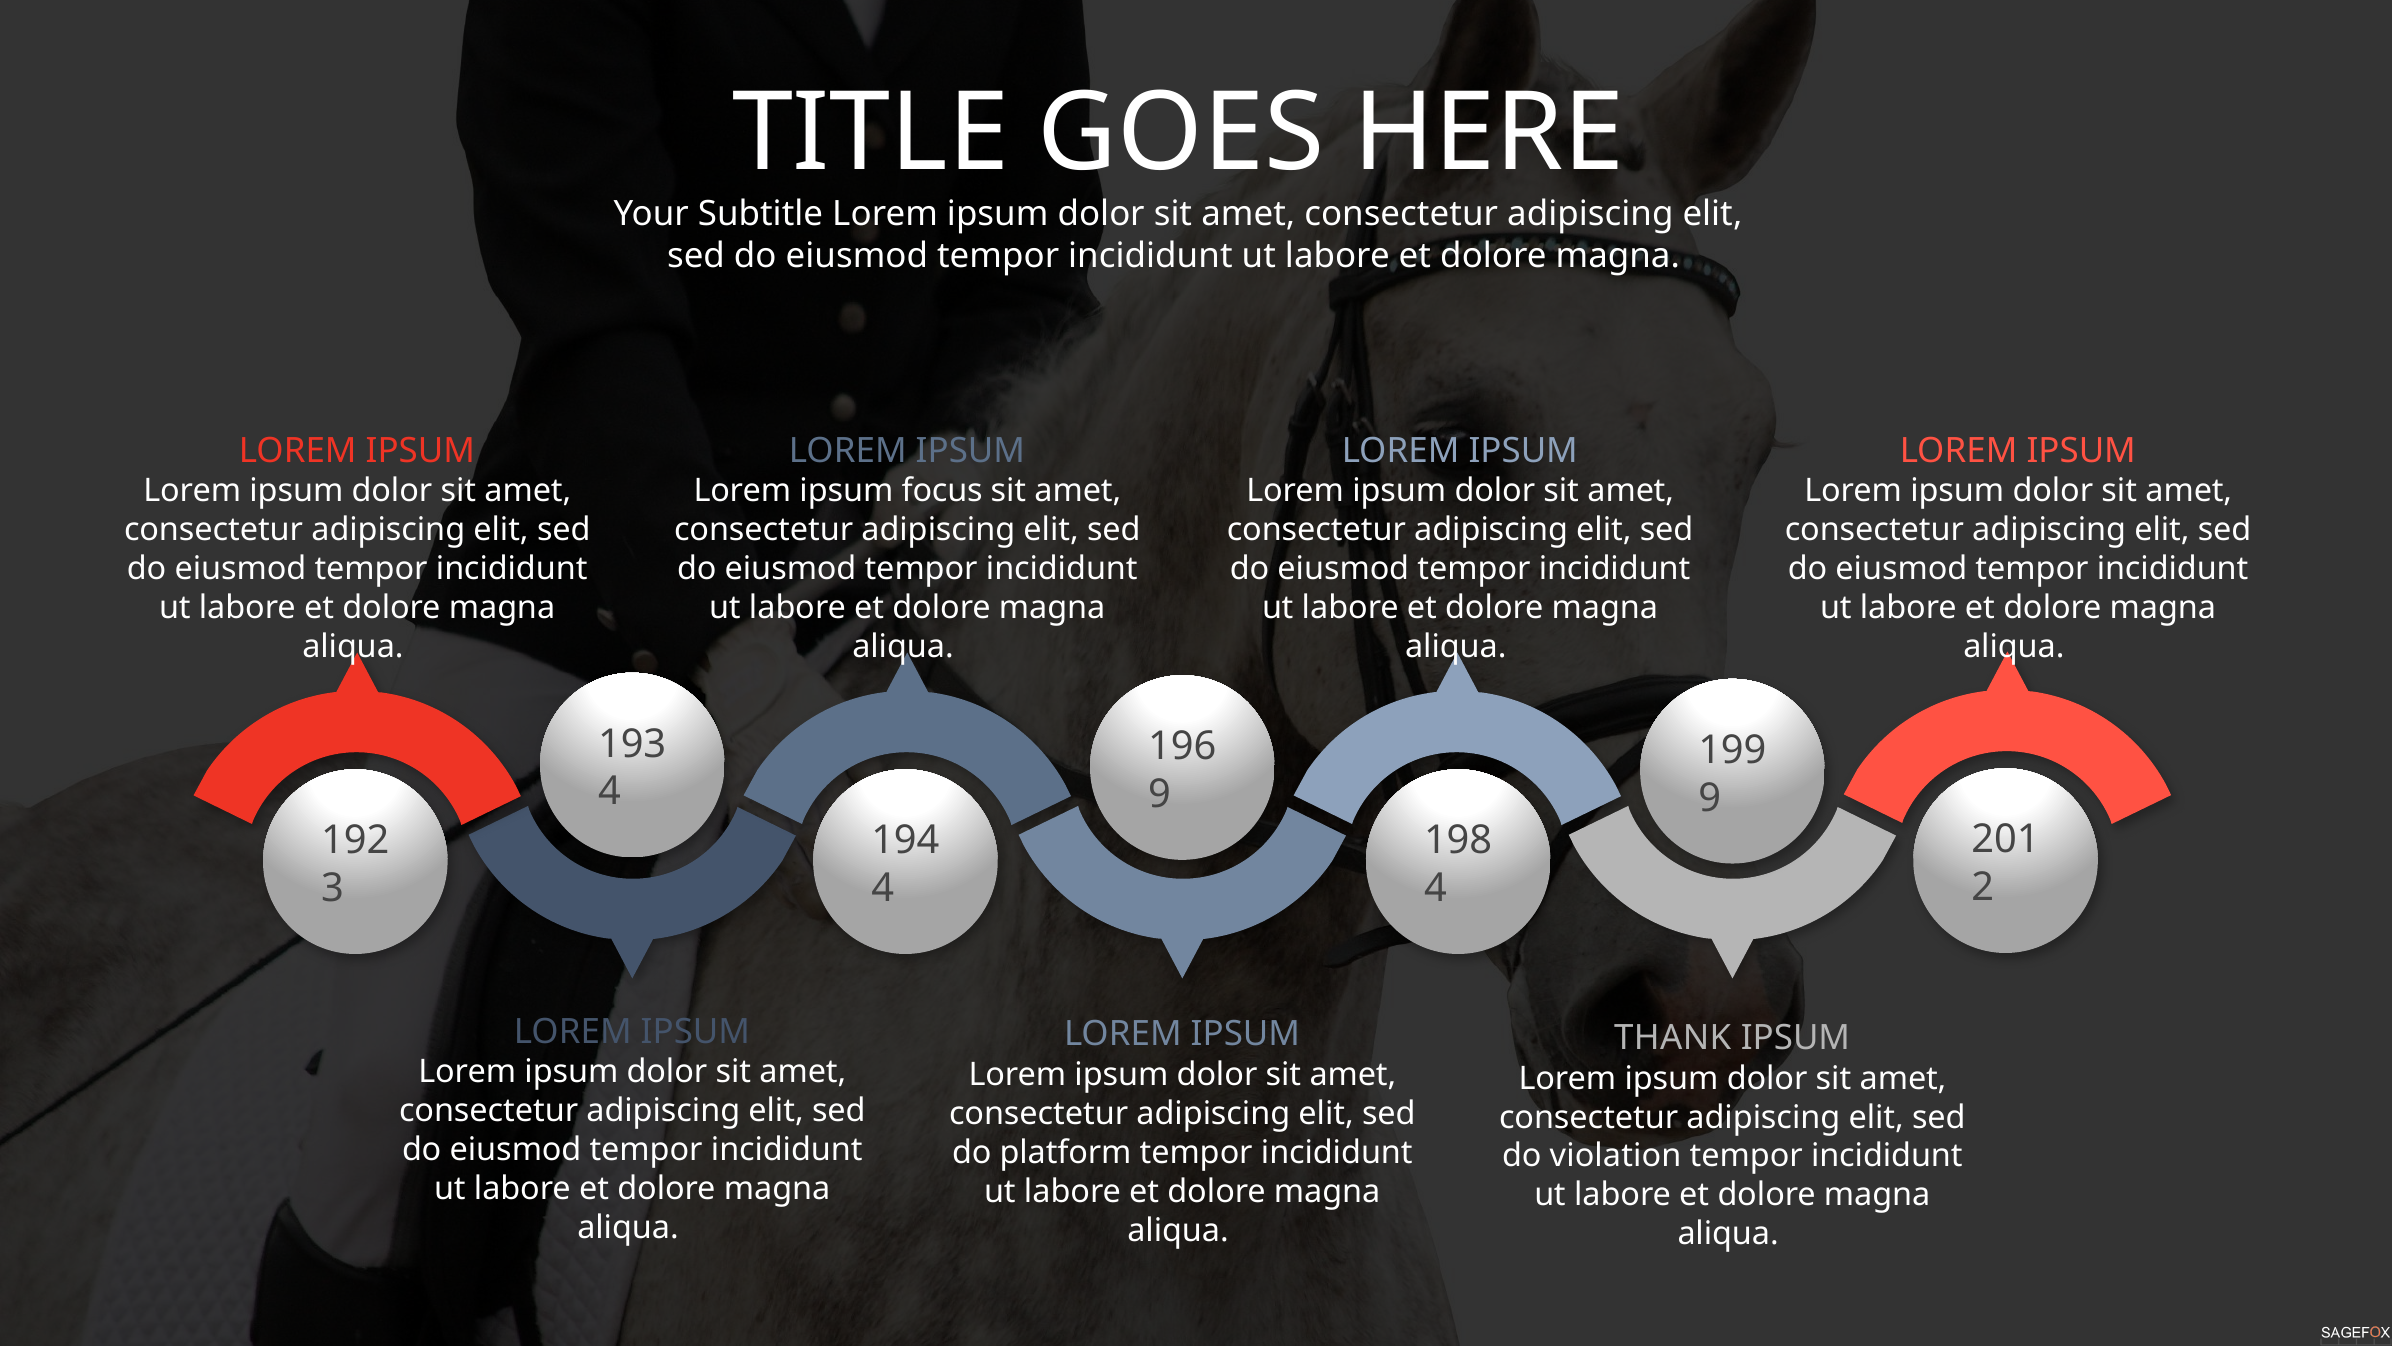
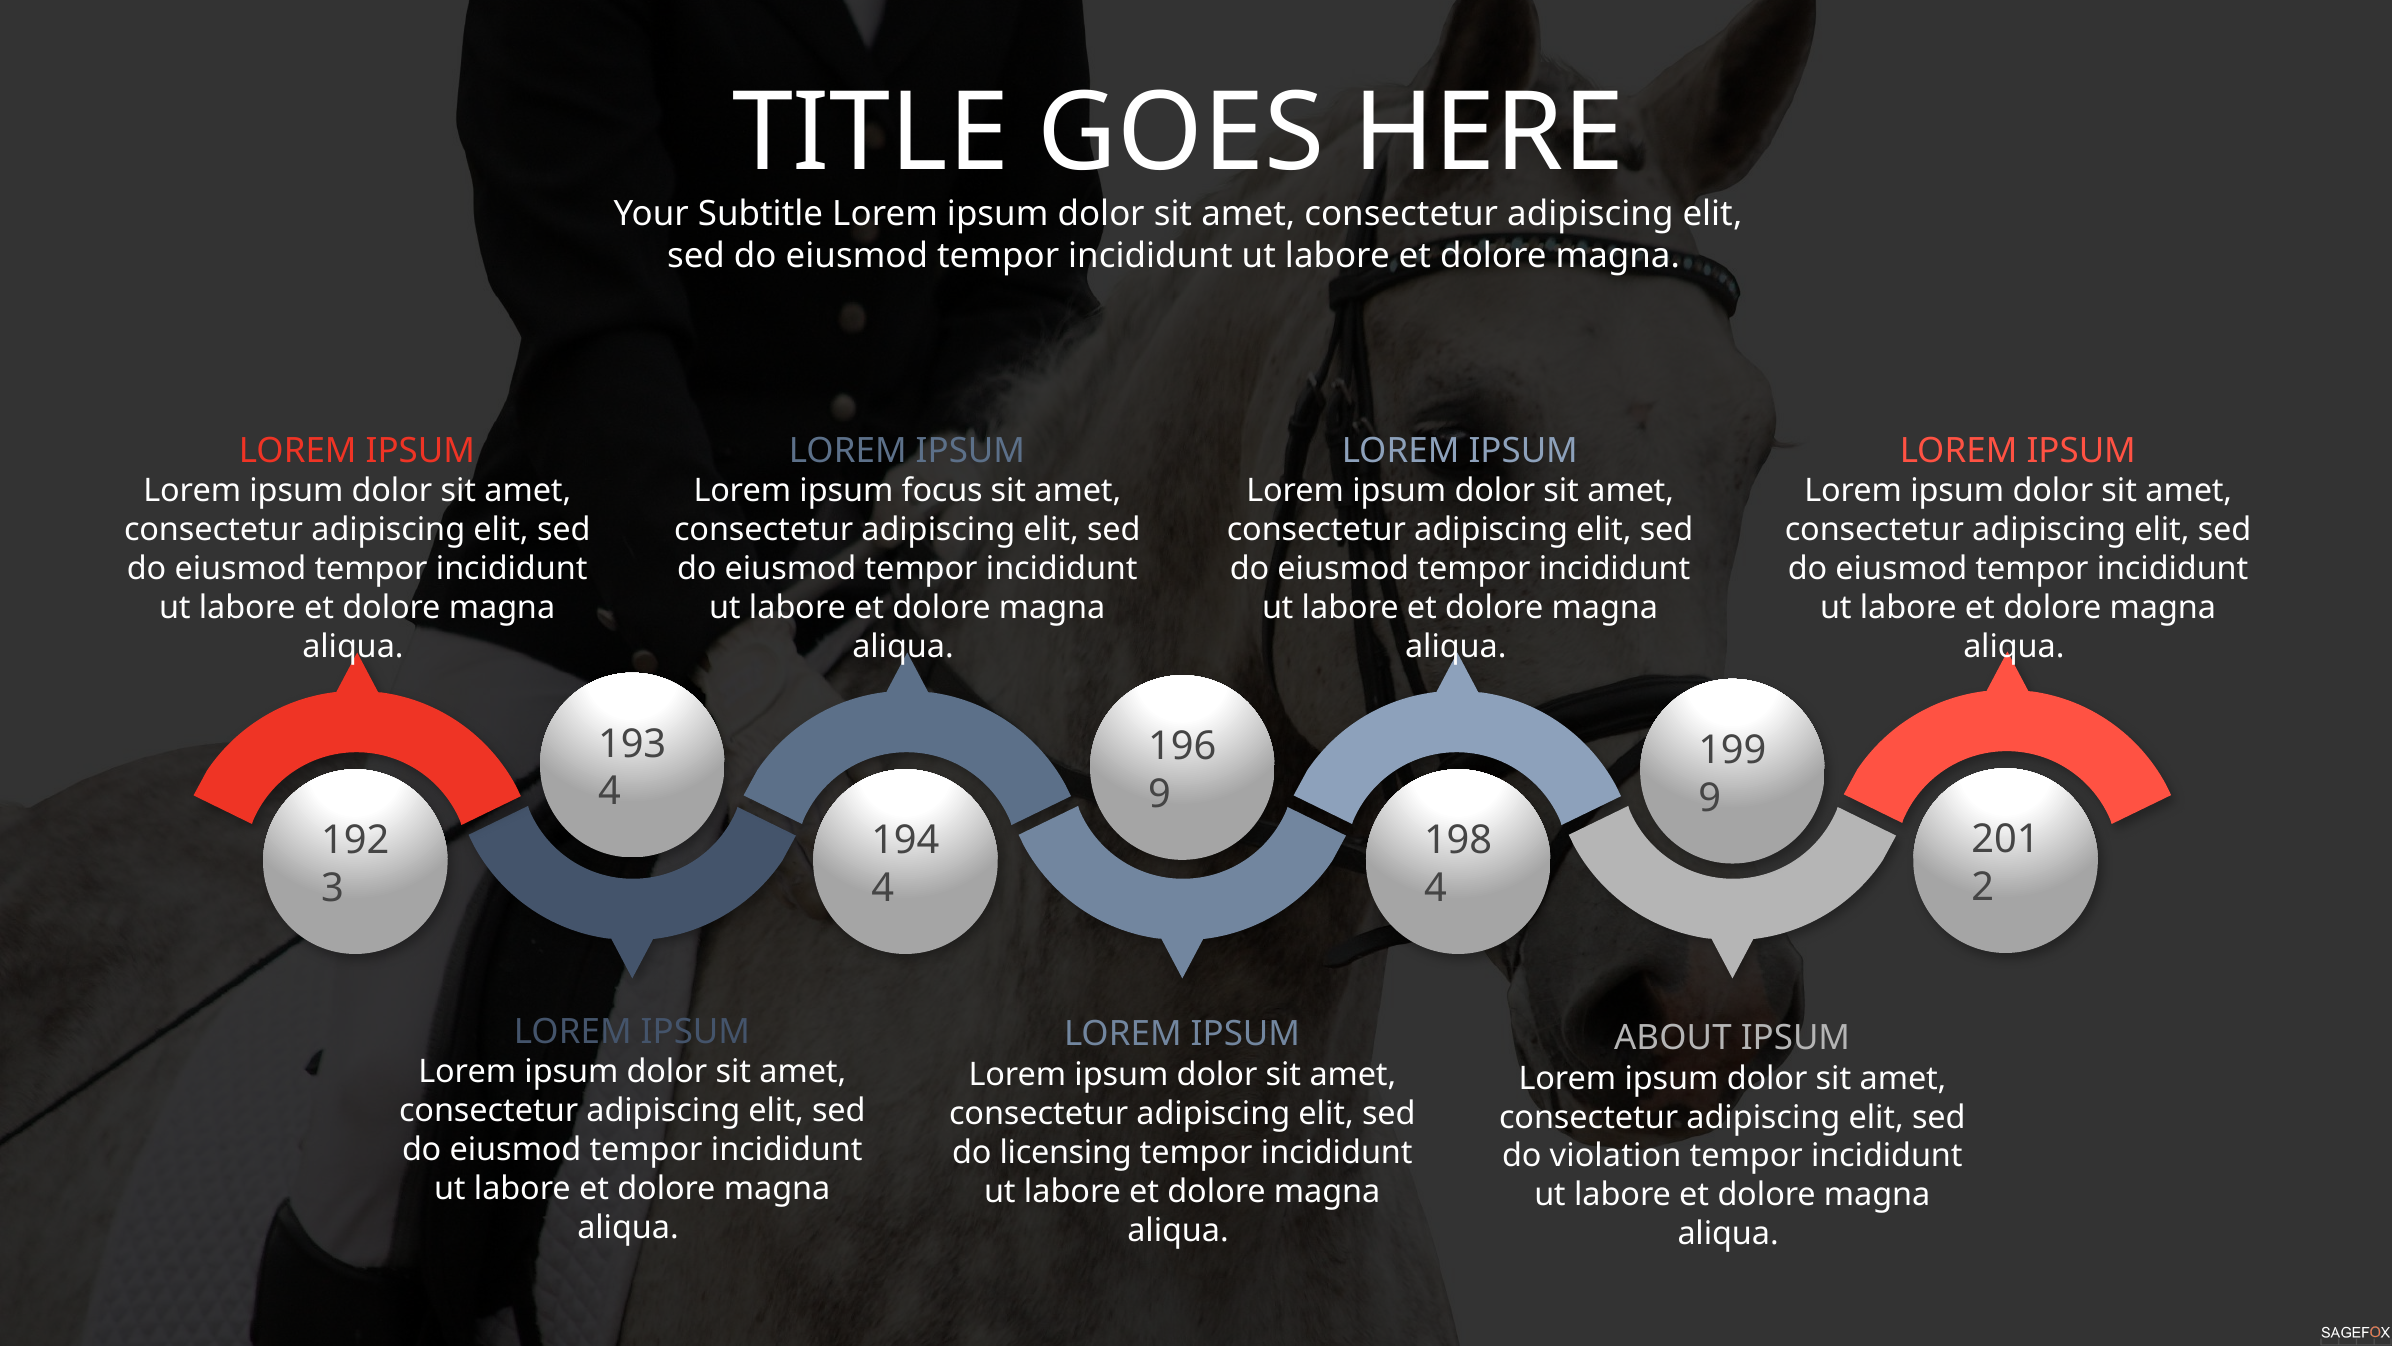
THANK: THANK -> ABOUT
platform: platform -> licensing
